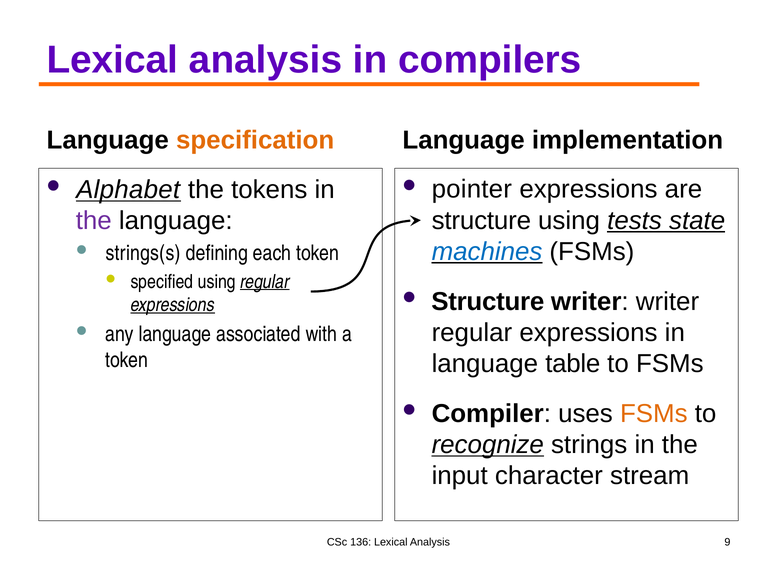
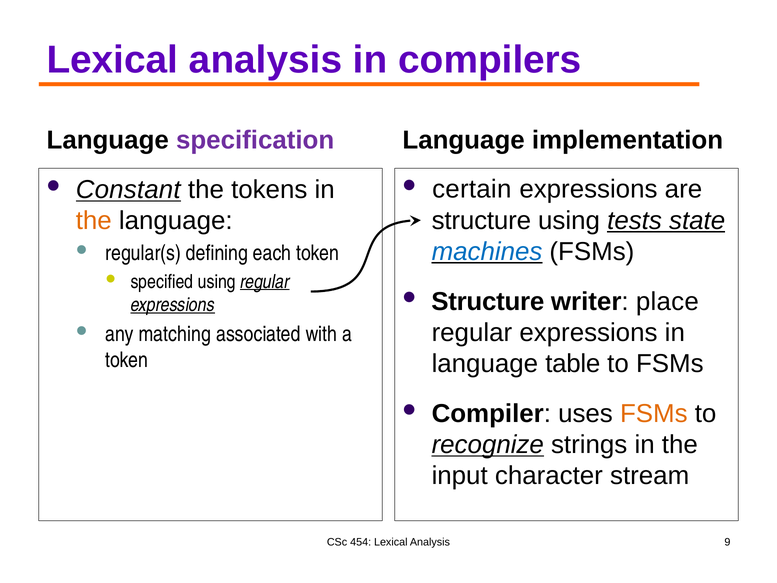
specification colour: orange -> purple
pointer: pointer -> certain
Alphabet: Alphabet -> Constant
the at (94, 221) colour: purple -> orange
strings(s: strings(s -> regular(s
writer writer: writer -> place
any language: language -> matching
136: 136 -> 454
